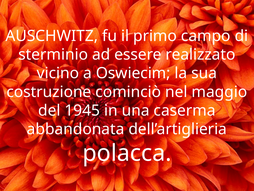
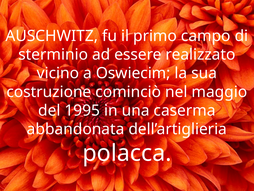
1945: 1945 -> 1995
